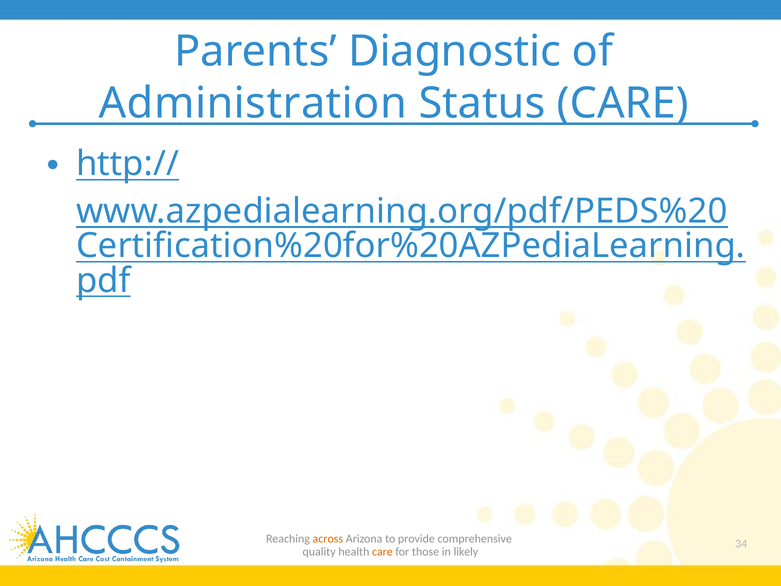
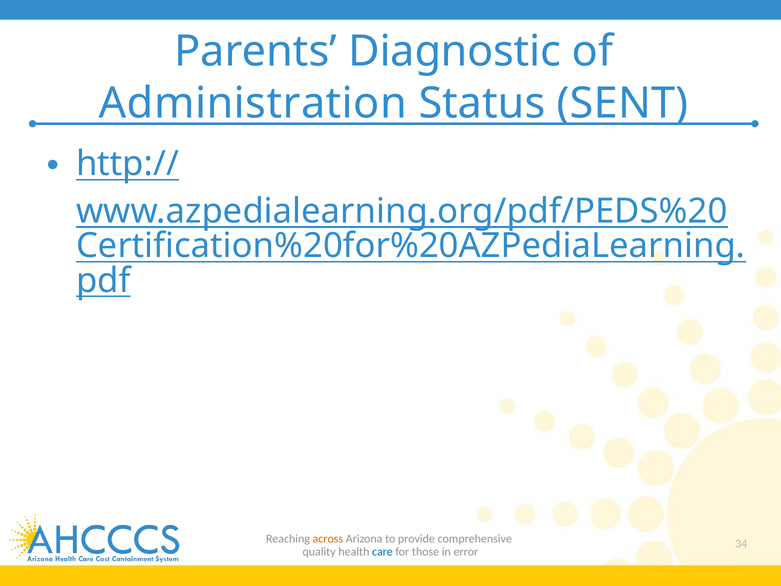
Status CARE: CARE -> SENT
care at (382, 552) colour: orange -> blue
likely: likely -> error
